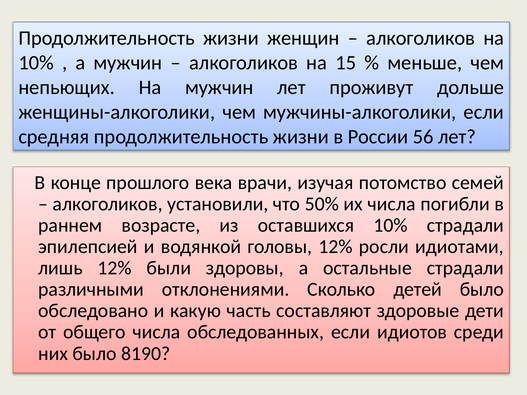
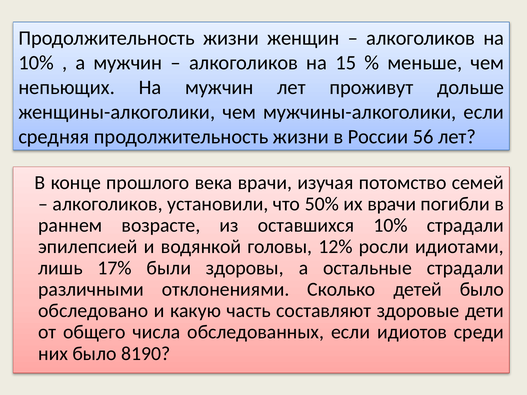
их числа: числа -> врачи
лишь 12%: 12% -> 17%
